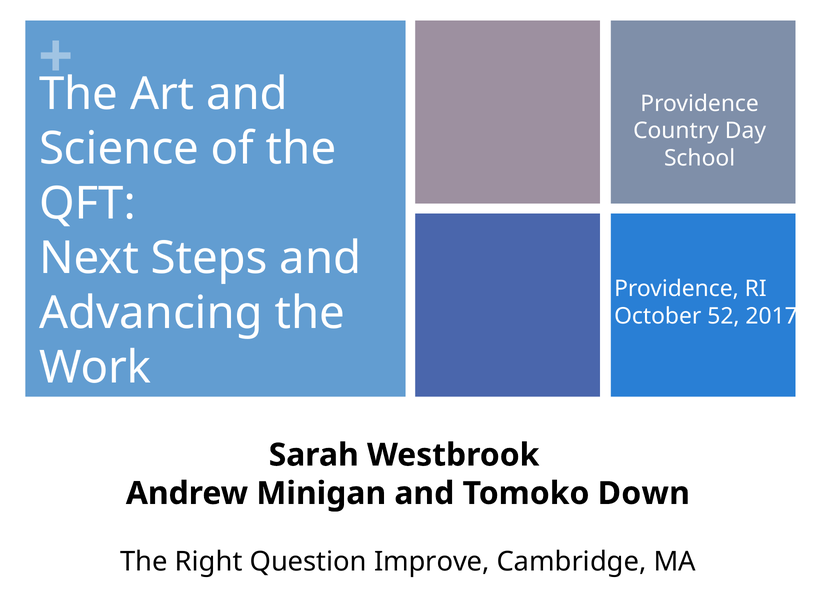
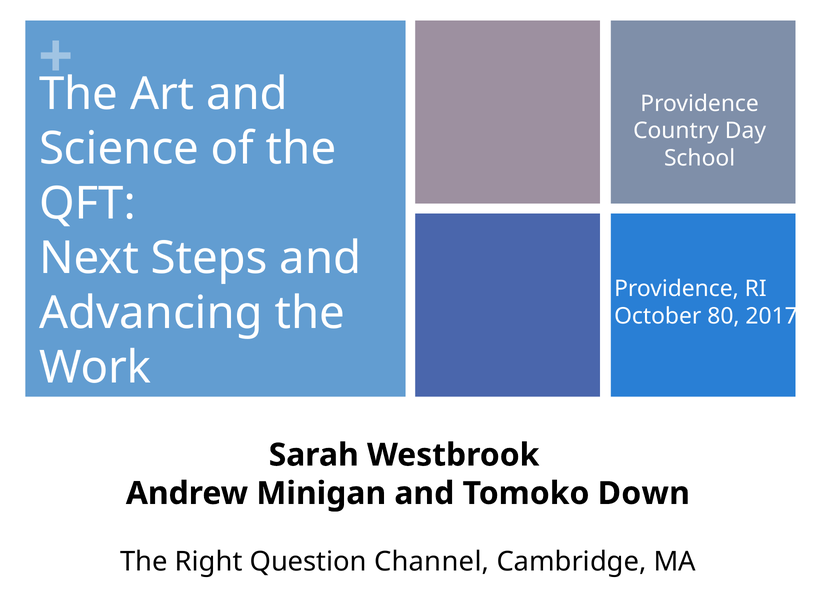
52: 52 -> 80
Improve: Improve -> Channel
